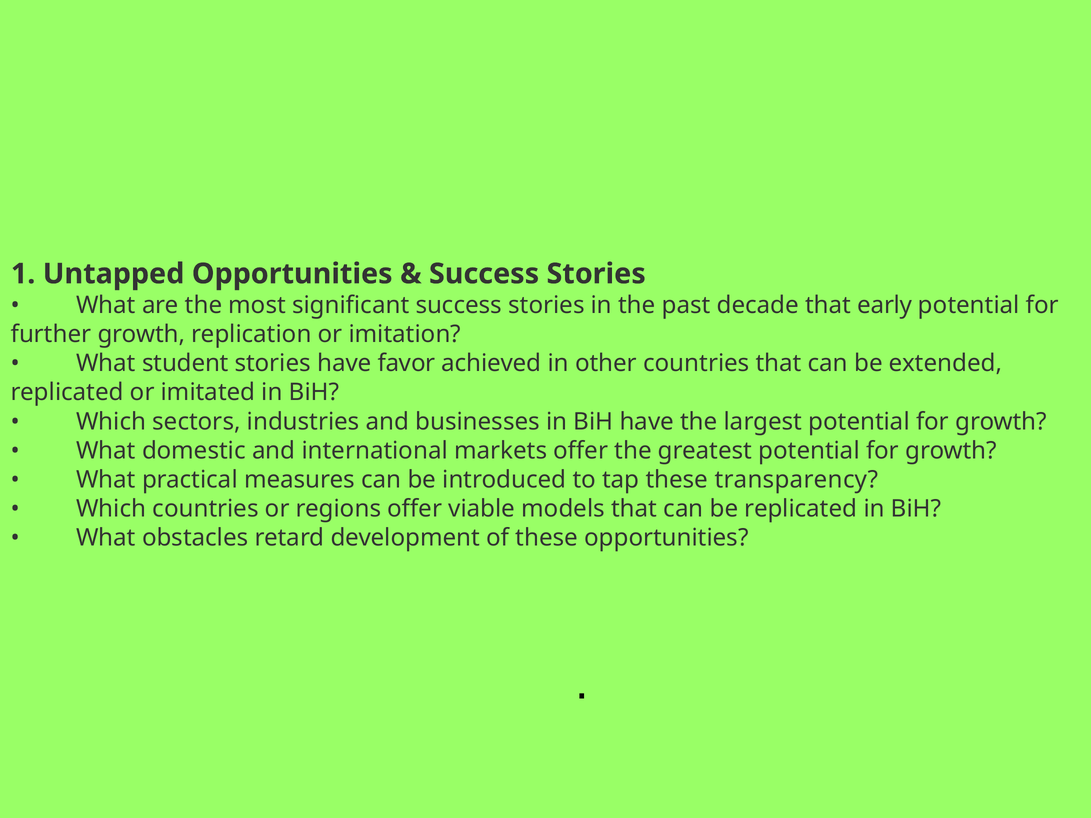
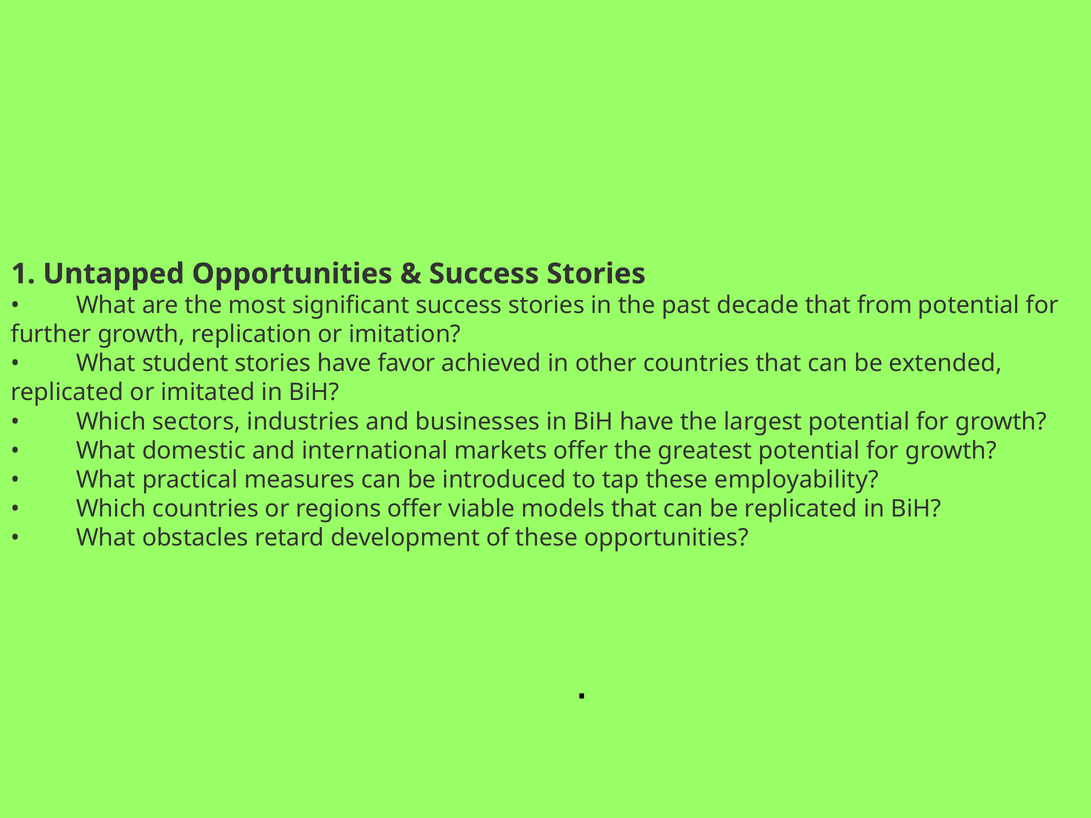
early: early -> from
transparency: transparency -> employability
